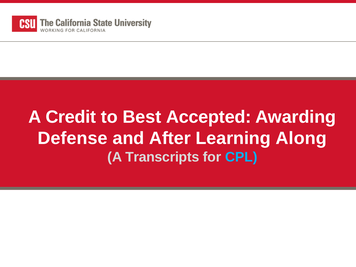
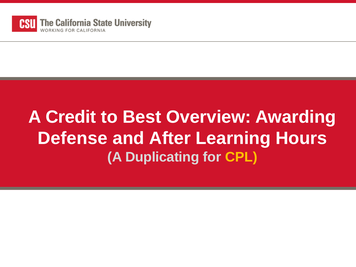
Accepted: Accepted -> Overview
Along: Along -> Hours
Transcripts: Transcripts -> Duplicating
CPL colour: light blue -> yellow
